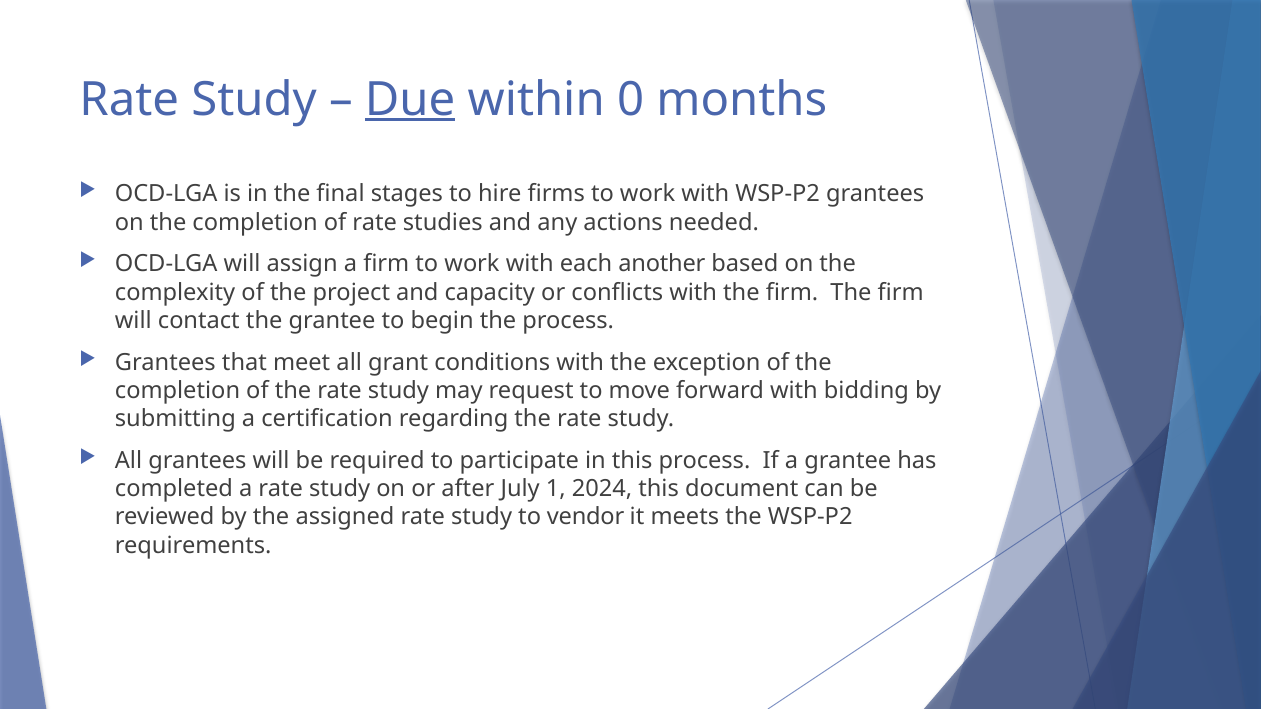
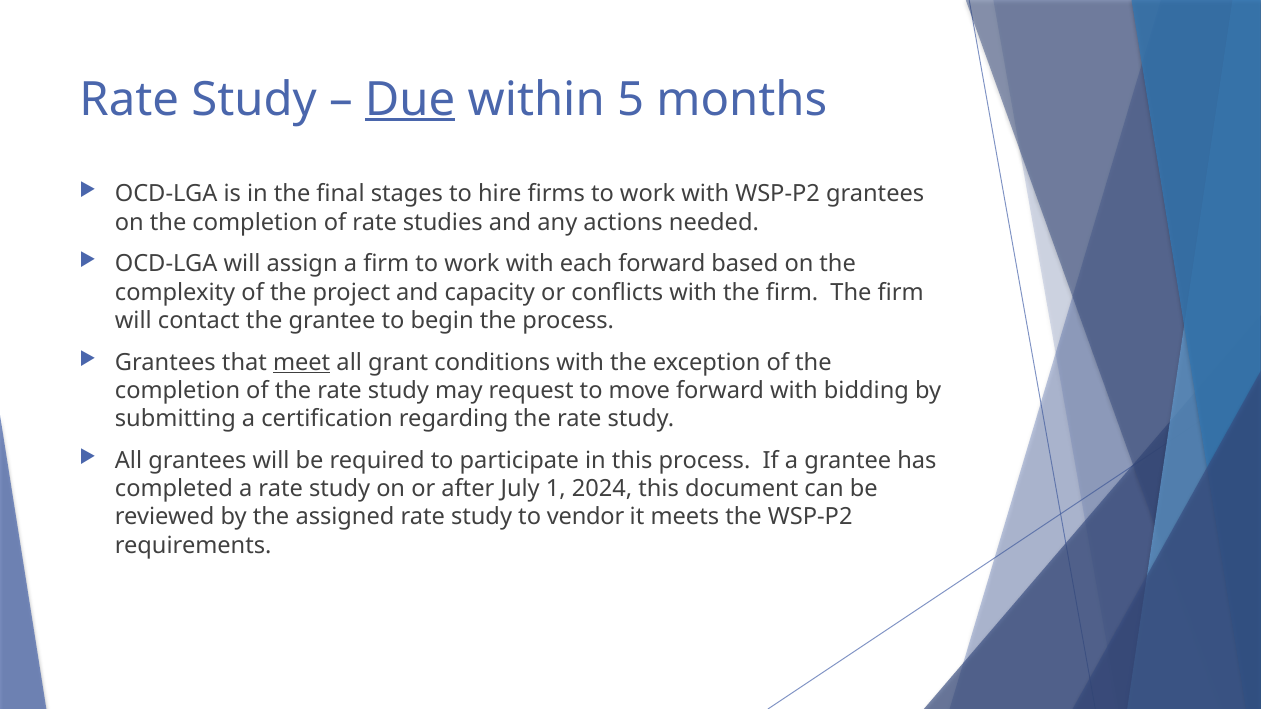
0: 0 -> 5
each another: another -> forward
meet underline: none -> present
